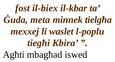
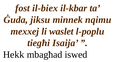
meta: meta -> jiksu
tielgħa: tielgħa -> nqimu
Kbira: Kbira -> Isaija
Agħti: Agħti -> Hekk
